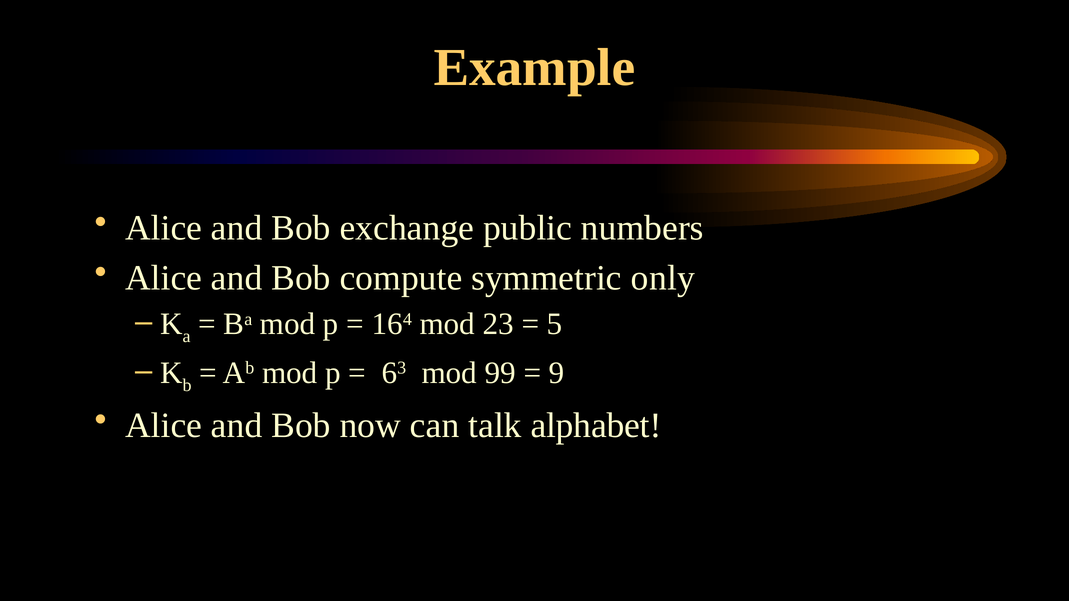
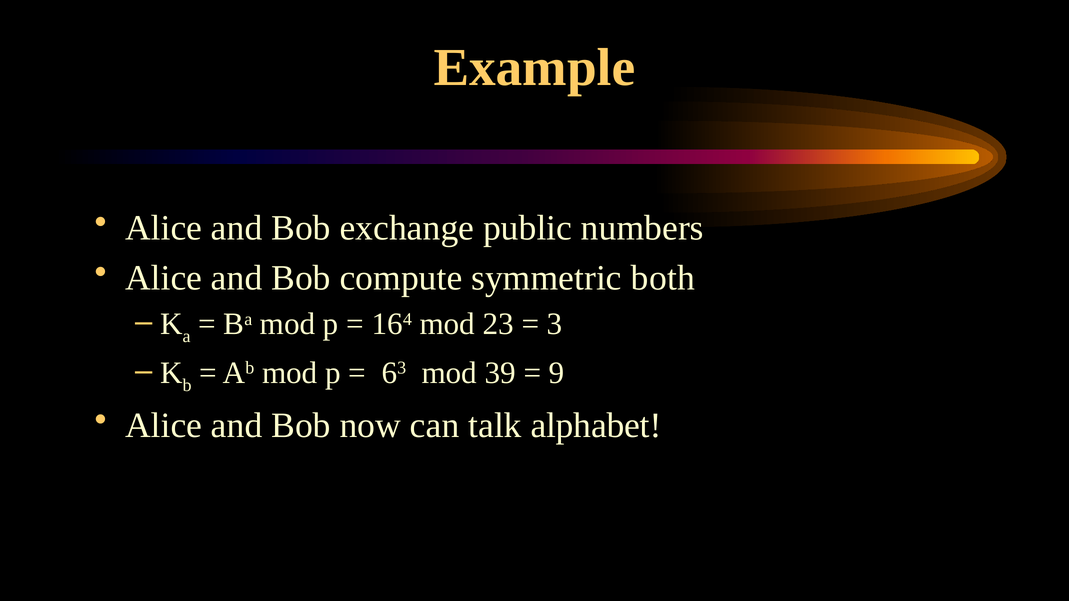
only: only -> both
5: 5 -> 3
99: 99 -> 39
